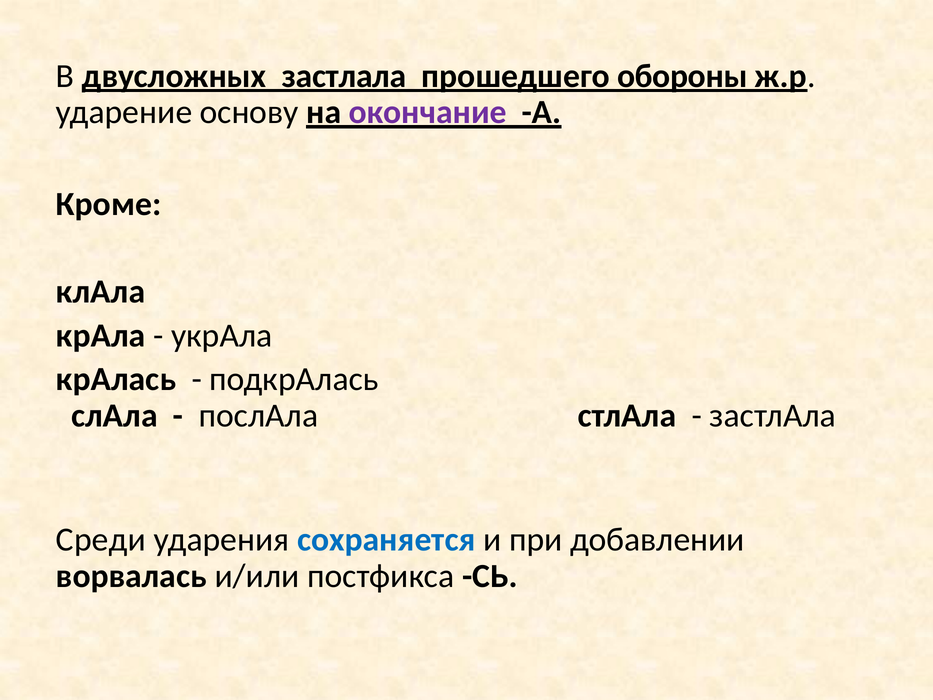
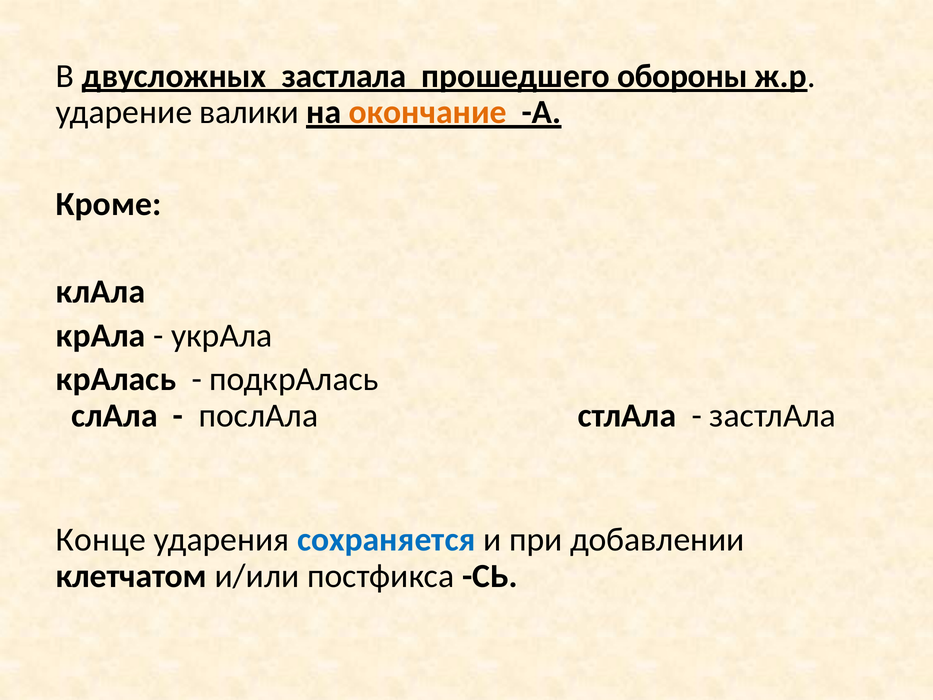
основу: основу -> валики
окончание colour: purple -> orange
Среди: Среди -> Конце
ворвалась: ворвалась -> клетчатом
